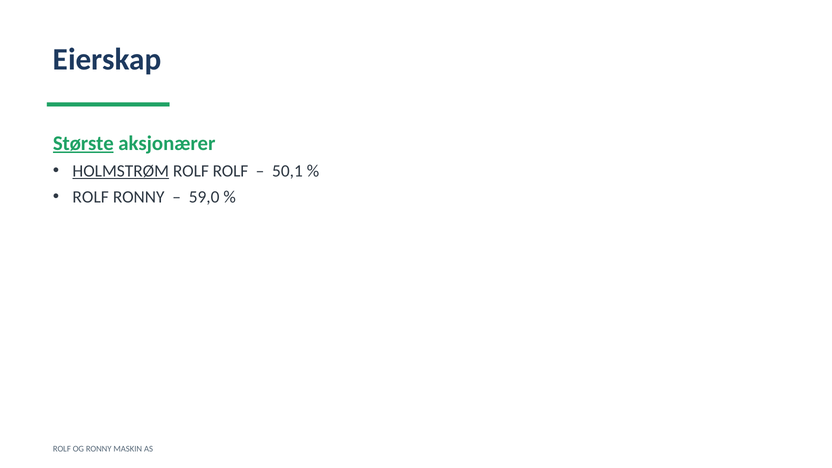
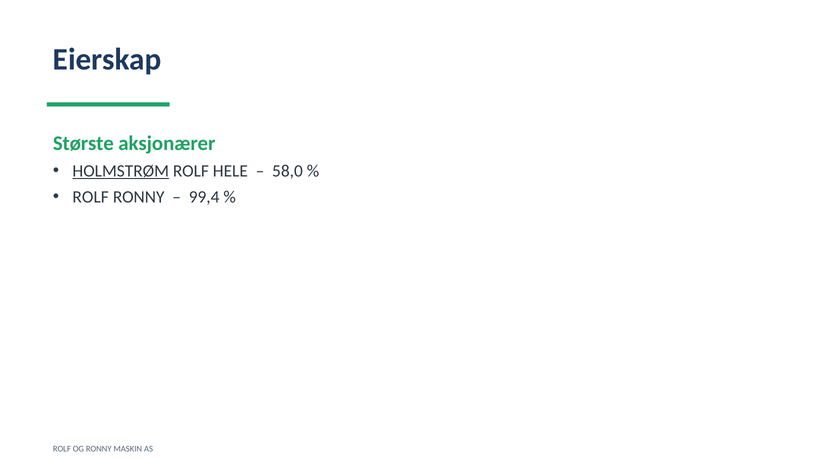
Største underline: present -> none
ROLF ROLF: ROLF -> HELE
50,1: 50,1 -> 58,0
59,0: 59,0 -> 99,4
